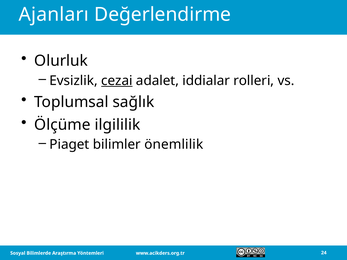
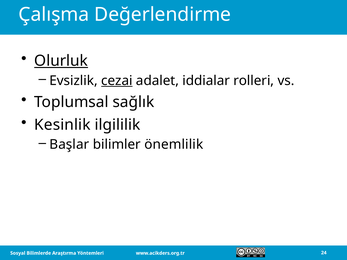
Ajanları: Ajanları -> Çalışma
Olurluk underline: none -> present
Ölçüme: Ölçüme -> Kesinlik
Piaget: Piaget -> Başlar
